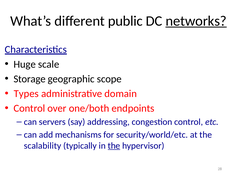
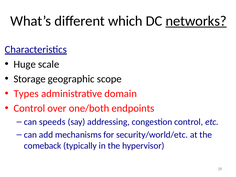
public: public -> which
servers: servers -> speeds
scalability: scalability -> comeback
the at (114, 146) underline: present -> none
